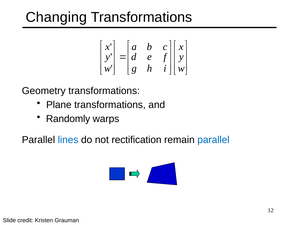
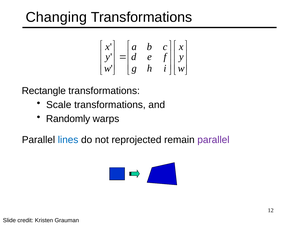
Geometry: Geometry -> Rectangle
Plane: Plane -> Scale
rectification: rectification -> reprojected
parallel at (213, 139) colour: blue -> purple
